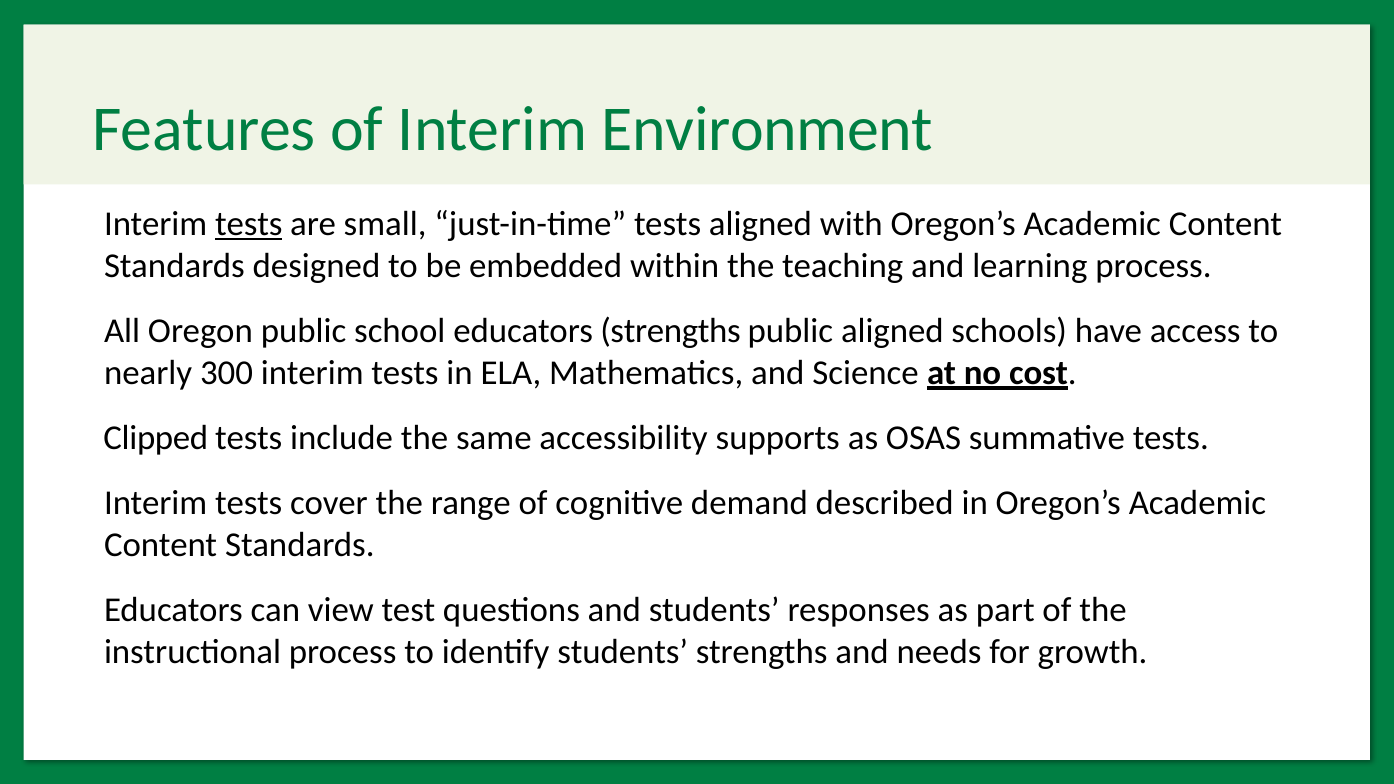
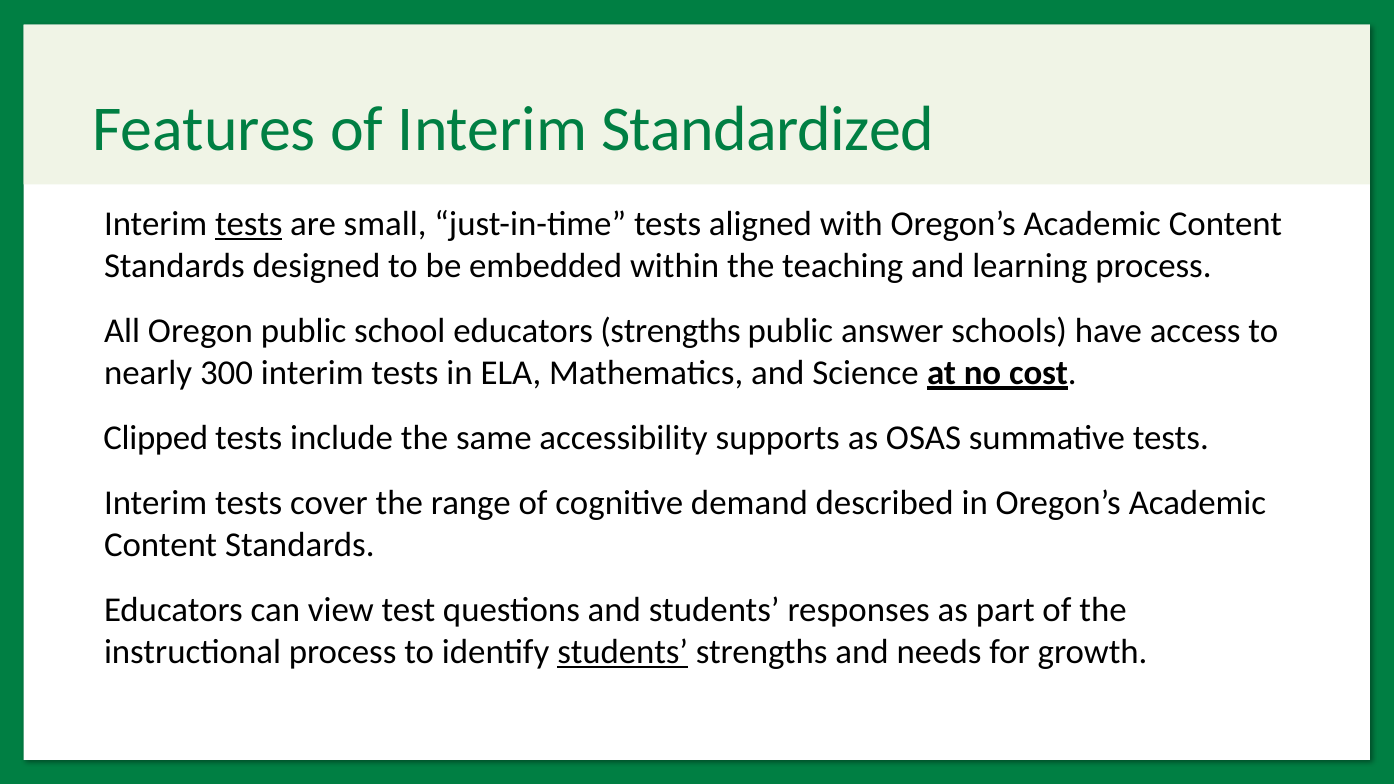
Environment: Environment -> Standardized
public aligned: aligned -> answer
students at (623, 652) underline: none -> present
